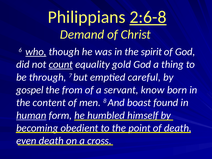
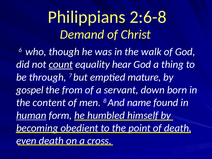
2:6-8 underline: present -> none
who underline: present -> none
spirit: spirit -> walk
gold: gold -> hear
careful: careful -> mature
know: know -> down
boast: boast -> name
